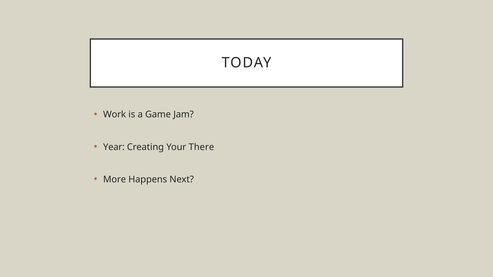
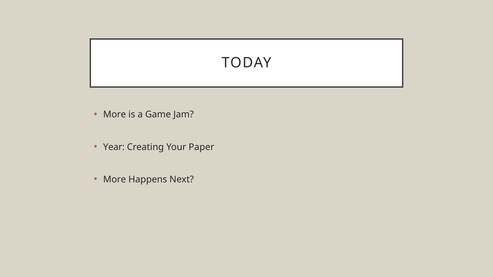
Work at (115, 115): Work -> More
There: There -> Paper
